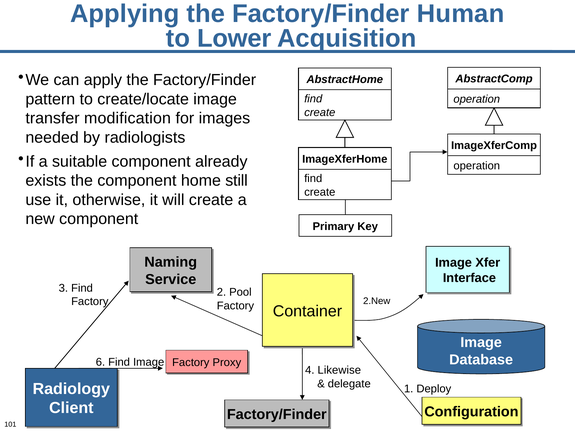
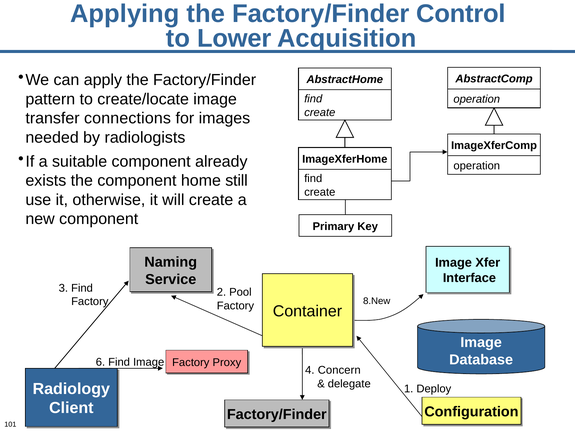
Human: Human -> Control
modification: modification -> connections
2.New: 2.New -> 8.New
Likewise: Likewise -> Concern
